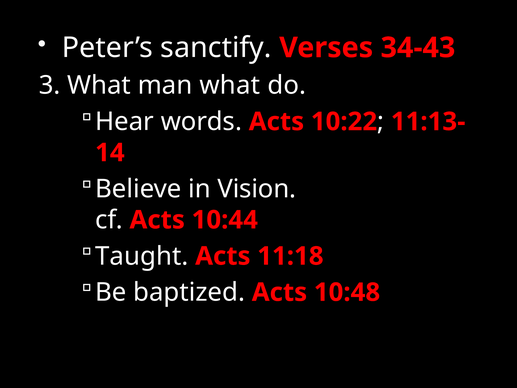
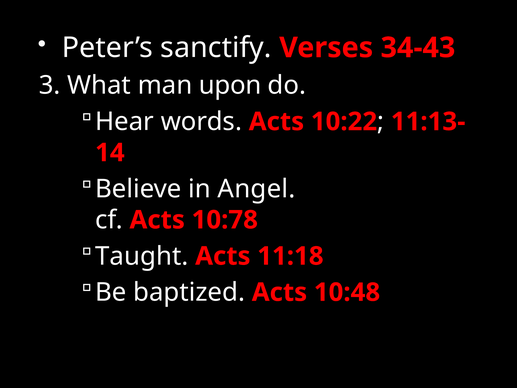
man what: what -> upon
Vision: Vision -> Angel
10:44: 10:44 -> 10:78
